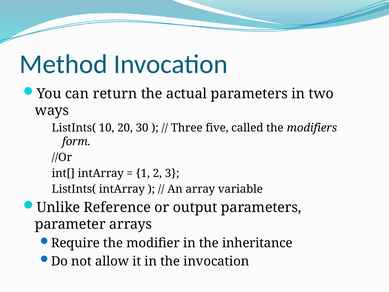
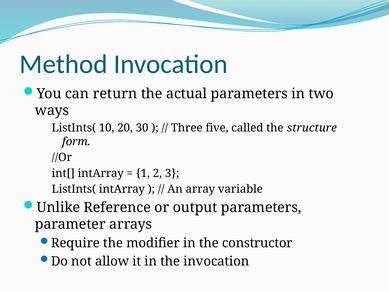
modifiers: modifiers -> structure
inheritance: inheritance -> constructor
